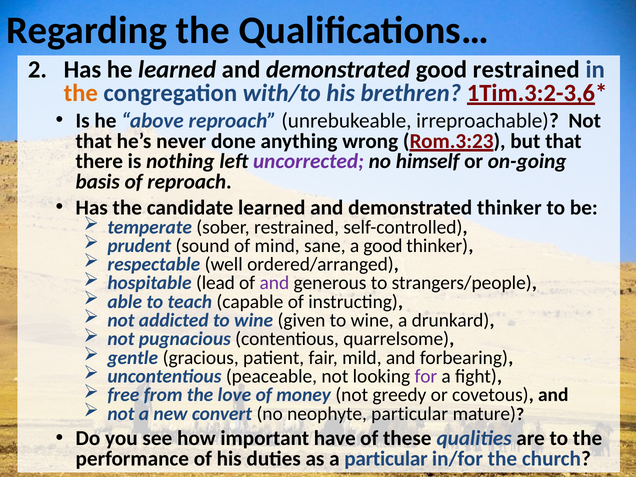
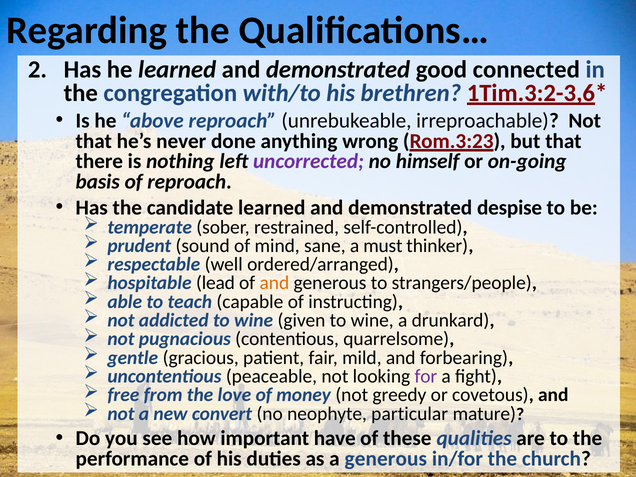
good restrained: restrained -> connected
the at (81, 93) colour: orange -> black
demonstrated thinker: thinker -> despise
a good: good -> must
and at (274, 283) colour: purple -> orange
a particular: particular -> generous
